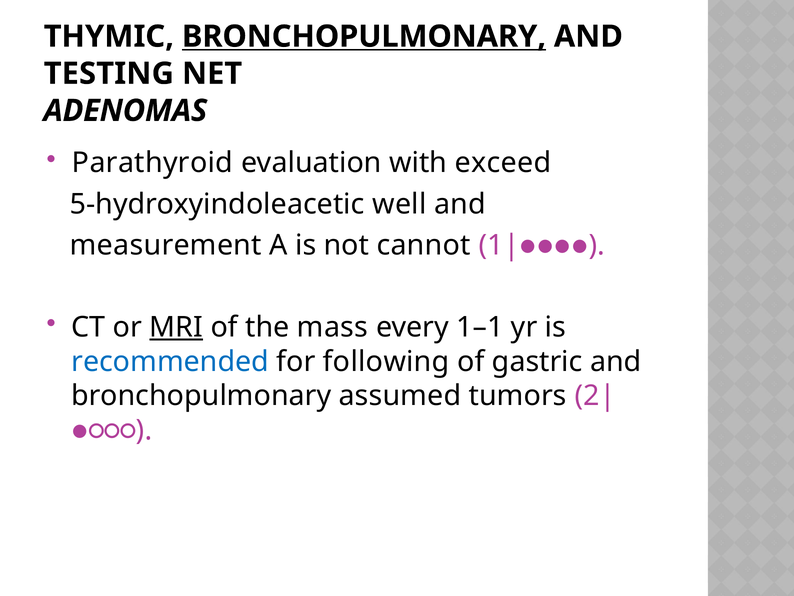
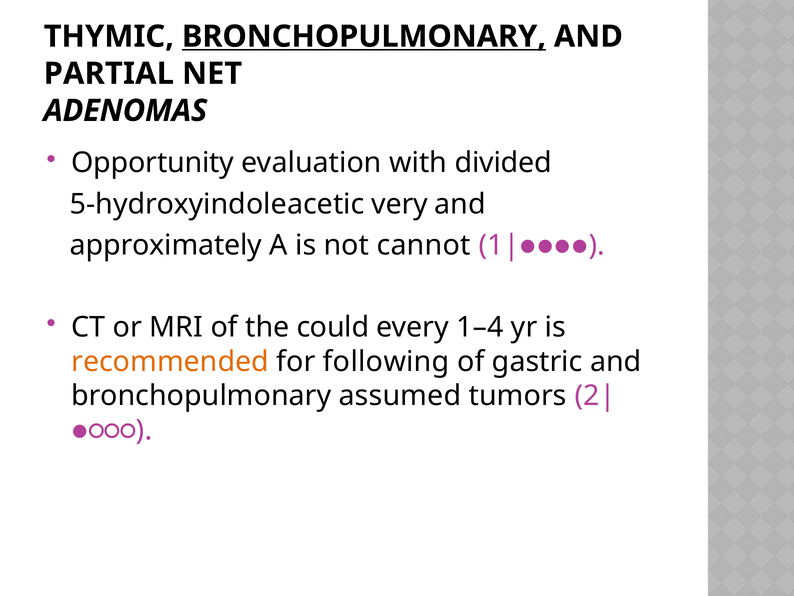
TESTING: TESTING -> PARTIAL
Parathyroid: Parathyroid -> Opportunity
exceed: exceed -> divided
well: well -> very
measurement: measurement -> approximately
MRI underline: present -> none
mass: mass -> could
1–1: 1–1 -> 1–4
recommended colour: blue -> orange
